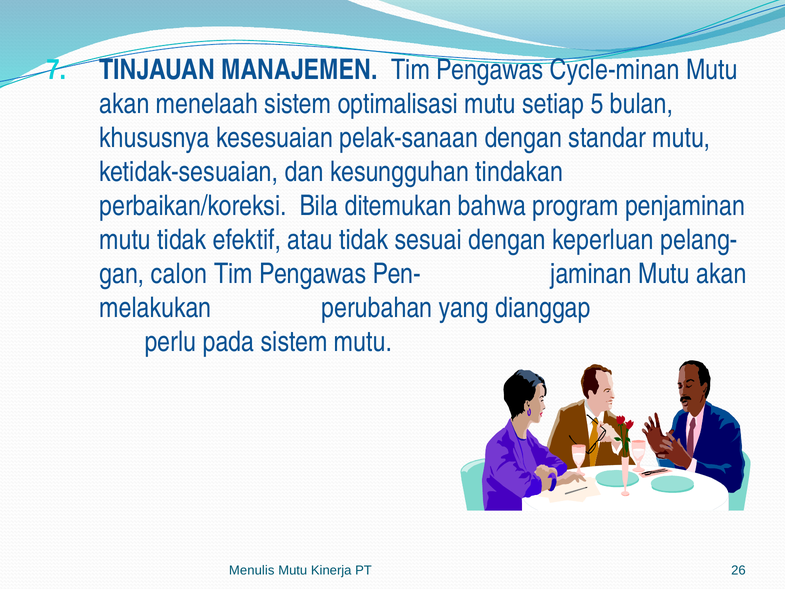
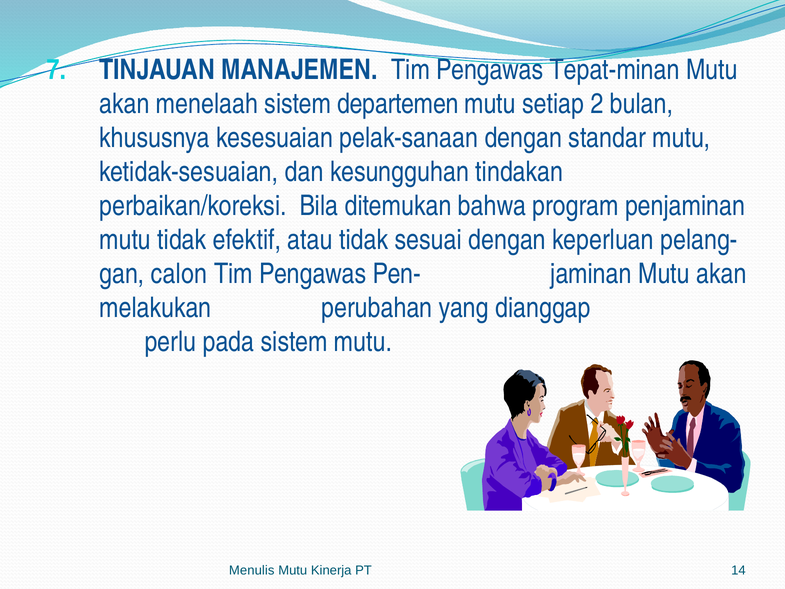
Cycle-minan: Cycle-minan -> Tepat-minan
optimalisasi: optimalisasi -> departemen
5: 5 -> 2
26: 26 -> 14
